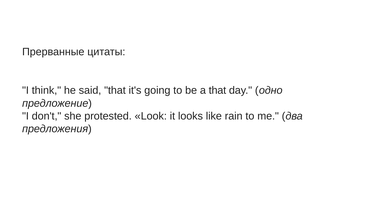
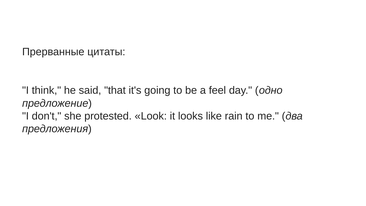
a that: that -> feel
